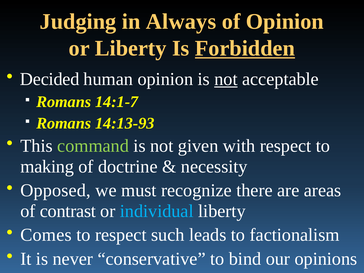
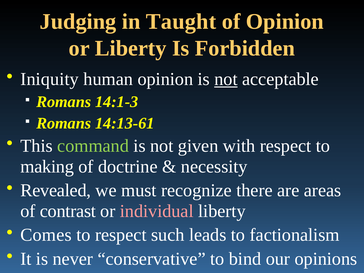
Always: Always -> Taught
Forbidden underline: present -> none
Decided: Decided -> Iniquity
14:1-7: 14:1-7 -> 14:1-3
14:13-93: 14:13-93 -> 14:13-61
Opposed: Opposed -> Revealed
individual colour: light blue -> pink
